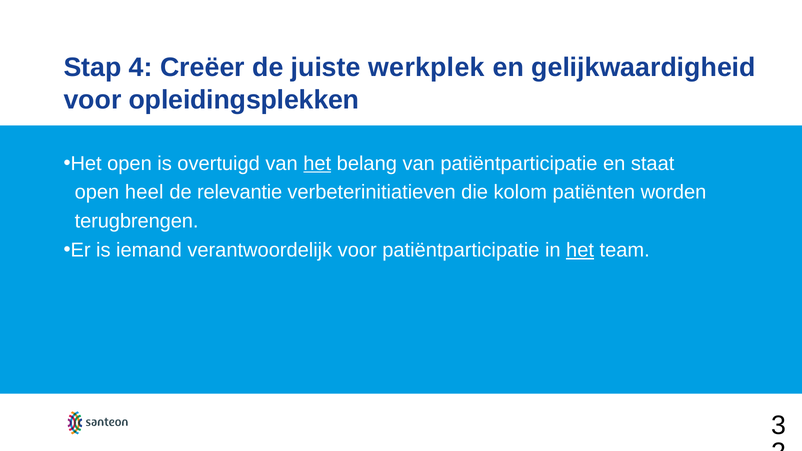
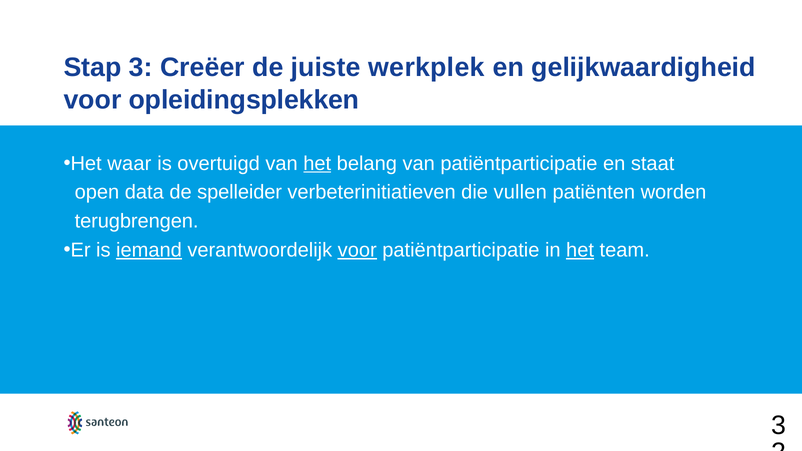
Stap 4: 4 -> 3
Het open: open -> waar
heel: heel -> data
relevantie: relevantie -> spelleider
kolom: kolom -> vullen
iemand underline: none -> present
voor at (357, 250) underline: none -> present
